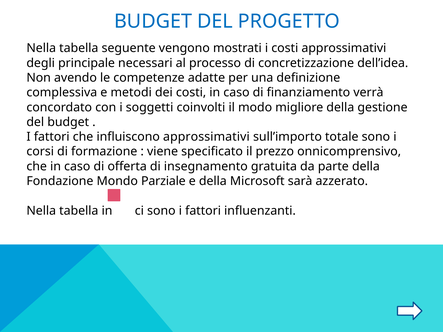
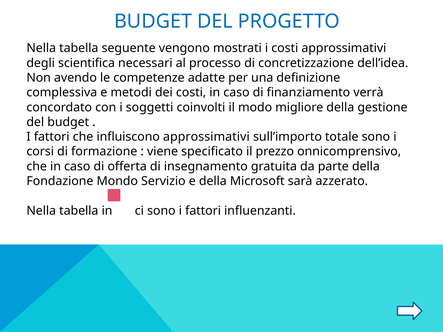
principale: principale -> scientifica
Parziale: Parziale -> Servizio
